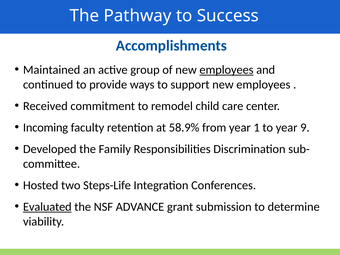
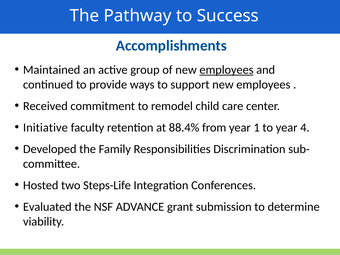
Incoming: Incoming -> Initiative
58.9%: 58.9% -> 88.4%
9: 9 -> 4
Evaluated underline: present -> none
